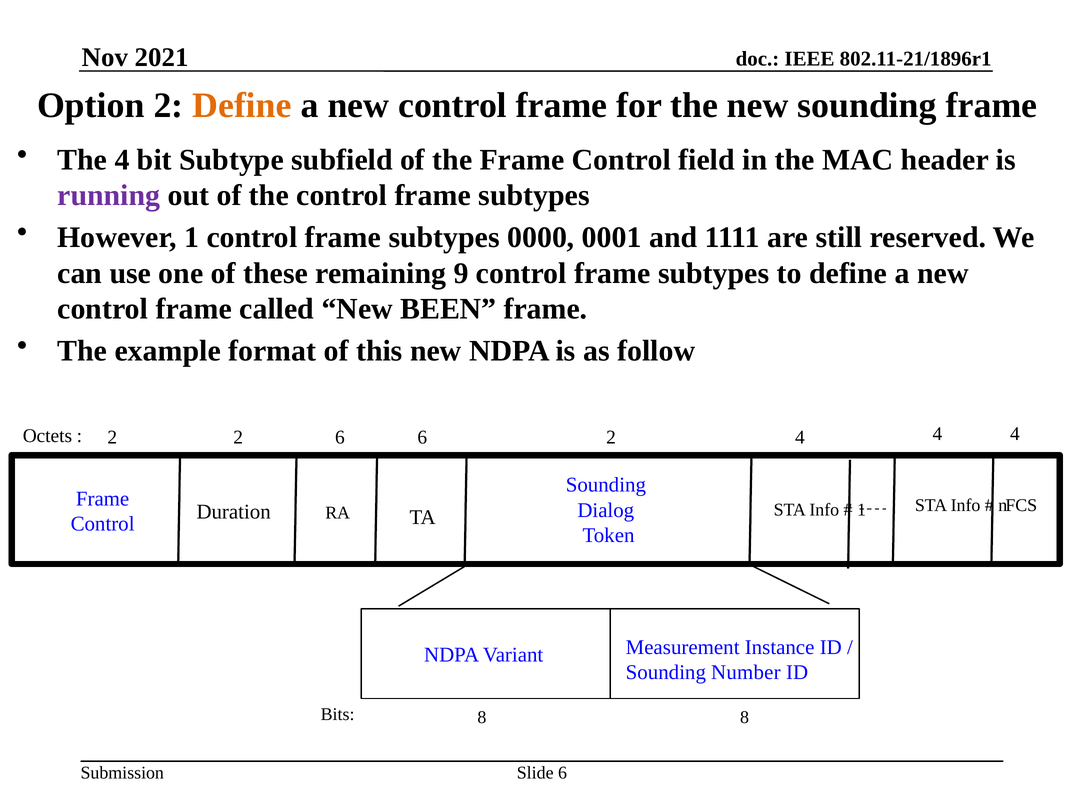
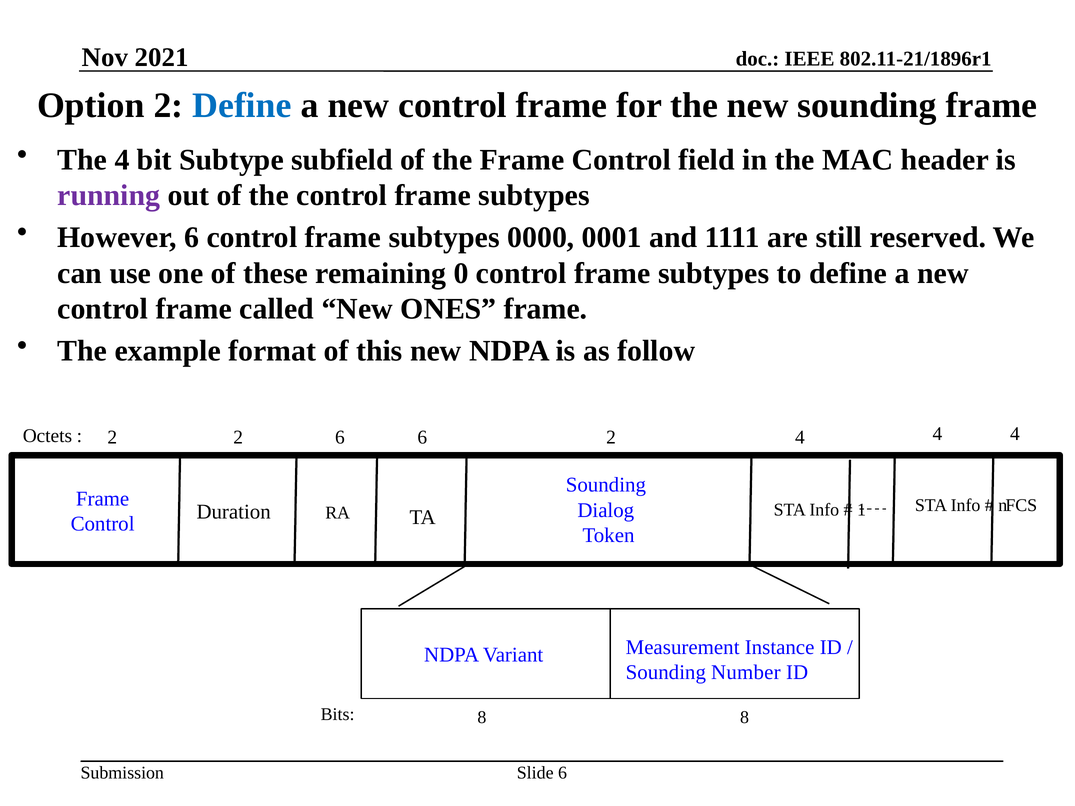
Define at (242, 105) colour: orange -> blue
However 1: 1 -> 6
9: 9 -> 0
BEEN: BEEN -> ONES
